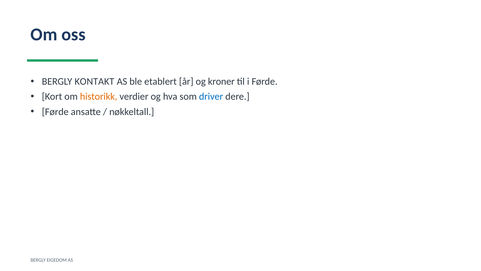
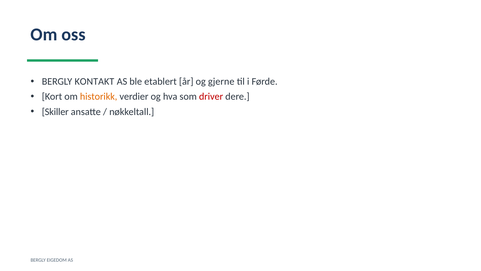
kroner: kroner -> gjerne
driver colour: blue -> red
Førde at (55, 112): Førde -> Skiller
